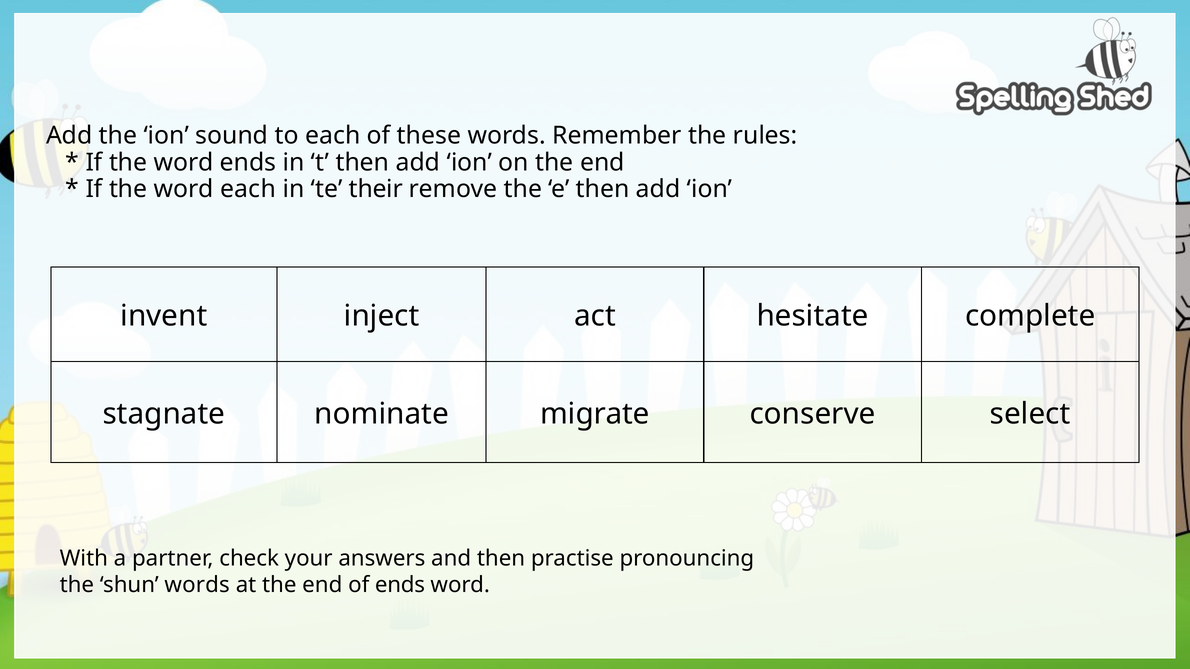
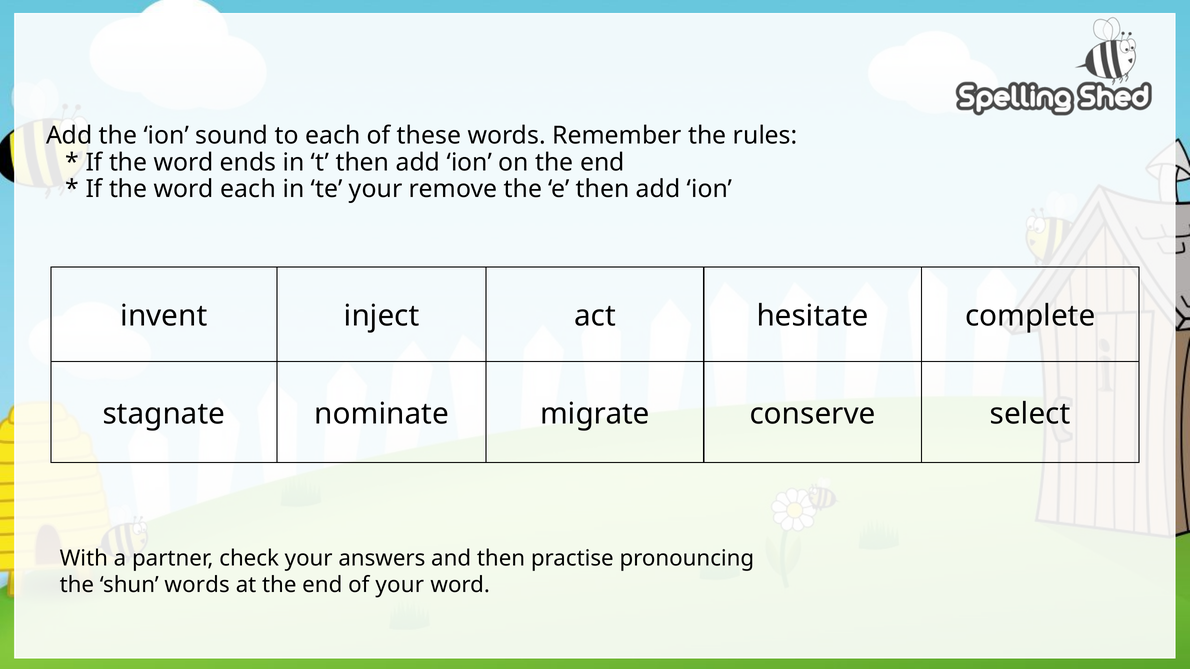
te their: their -> your
of ends: ends -> your
